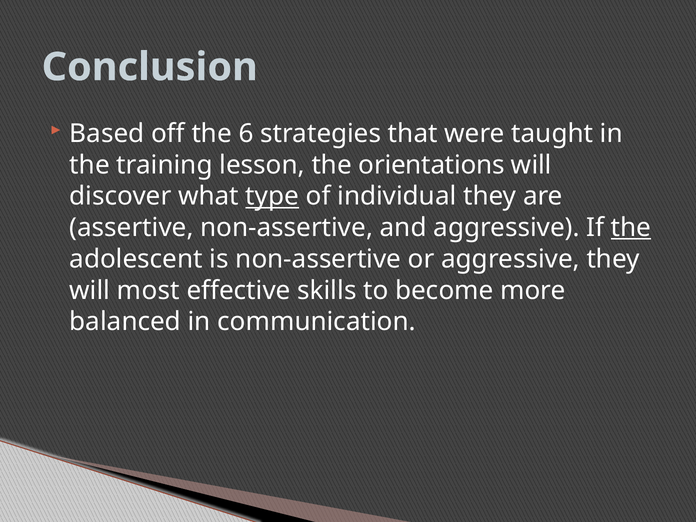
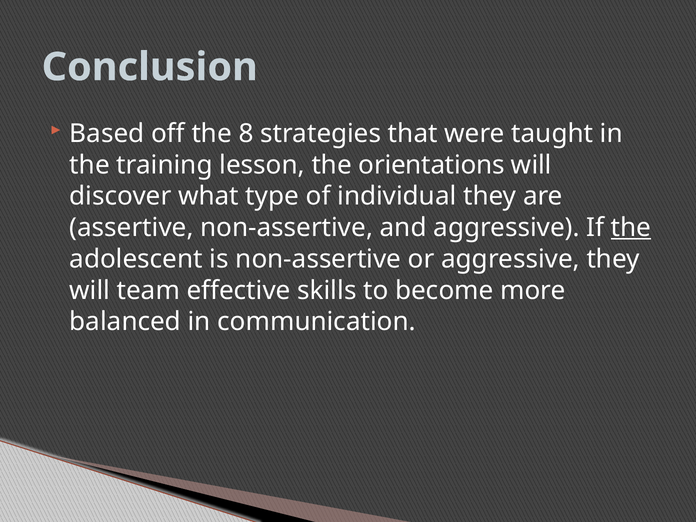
6: 6 -> 8
type underline: present -> none
most: most -> team
